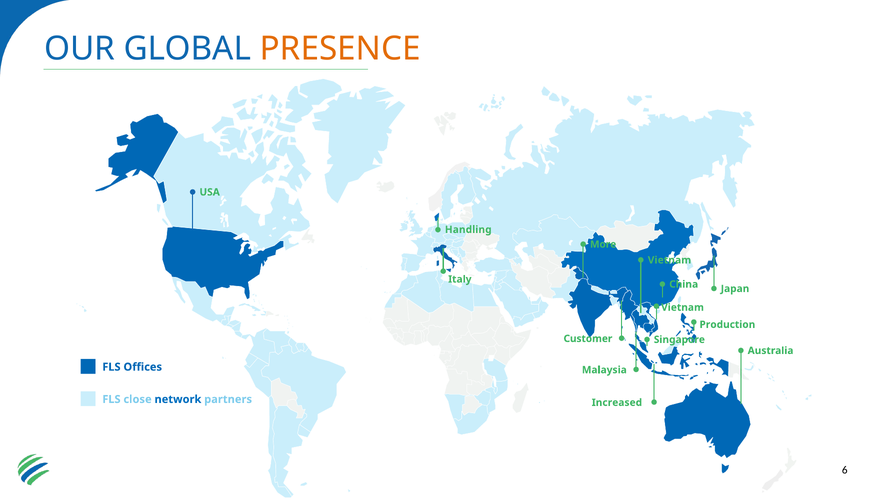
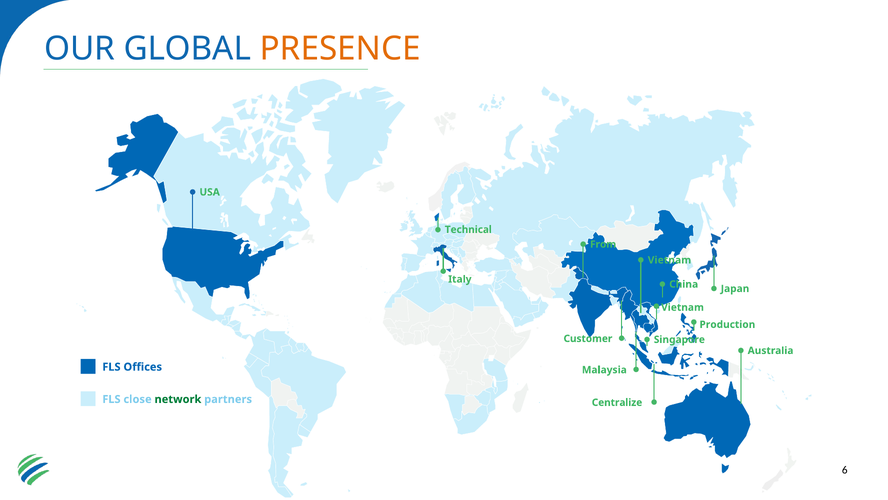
Handling: Handling -> Technical
More: More -> From
network colour: blue -> green
Increased: Increased -> Centralize
